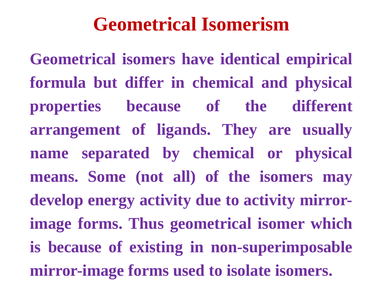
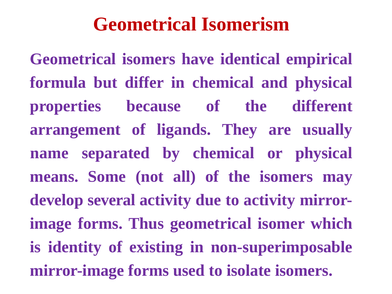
energy: energy -> several
is because: because -> identity
